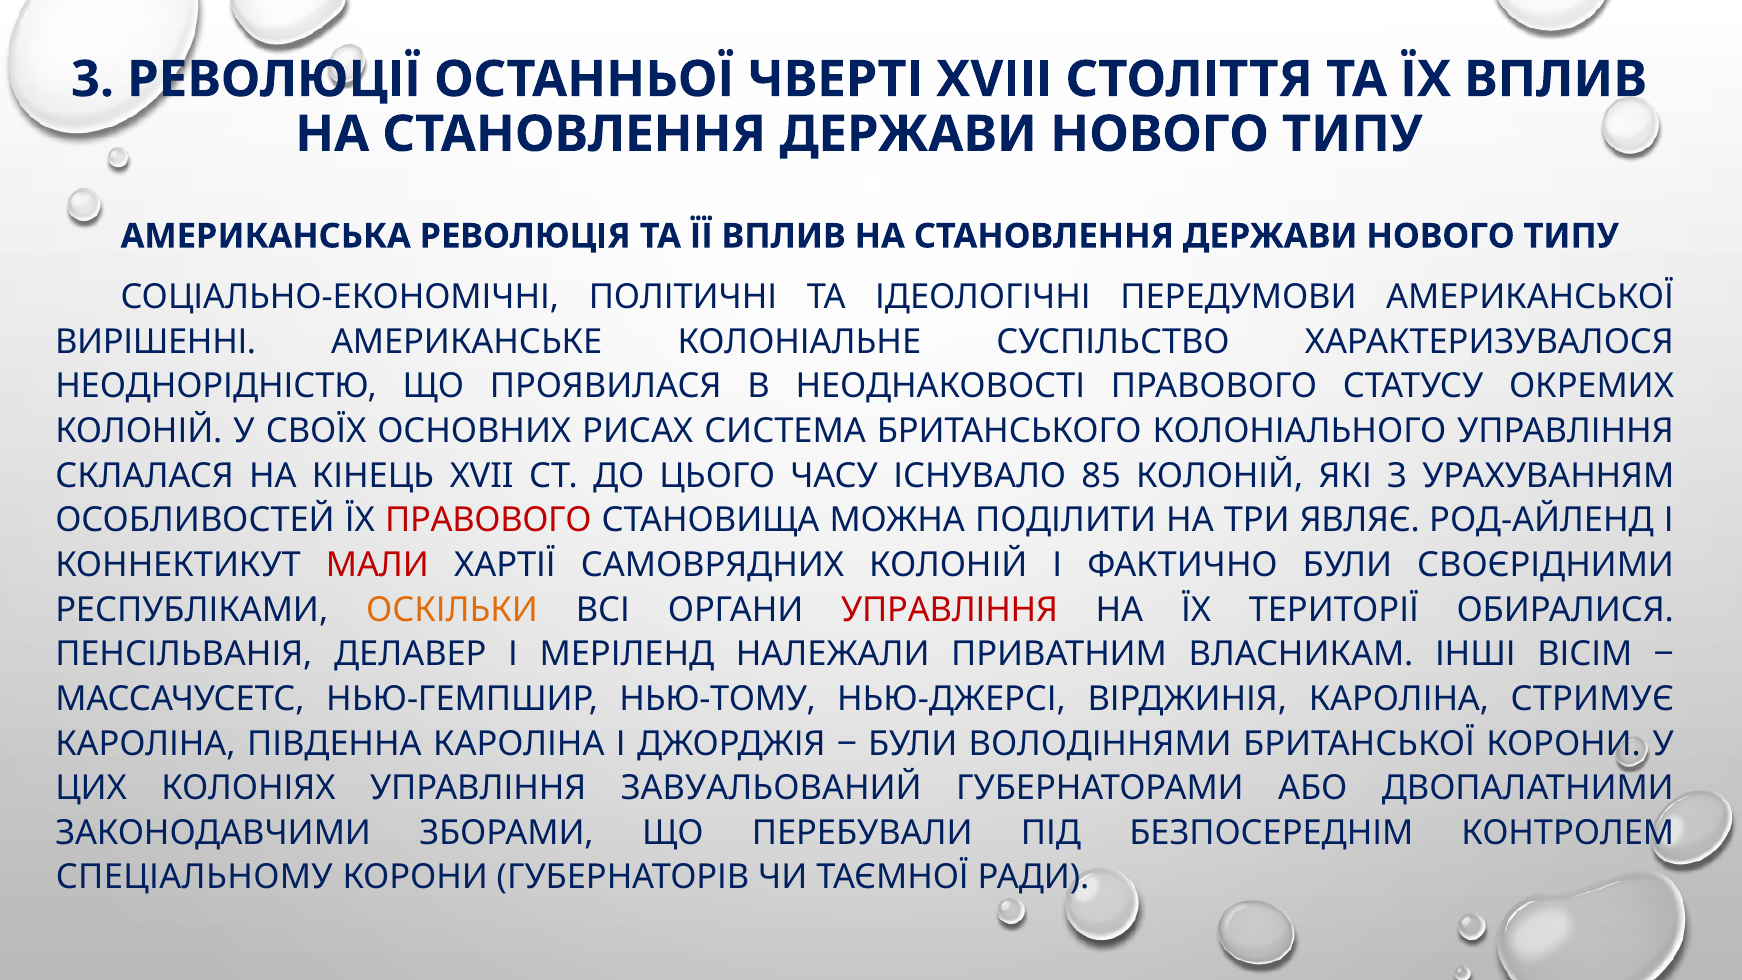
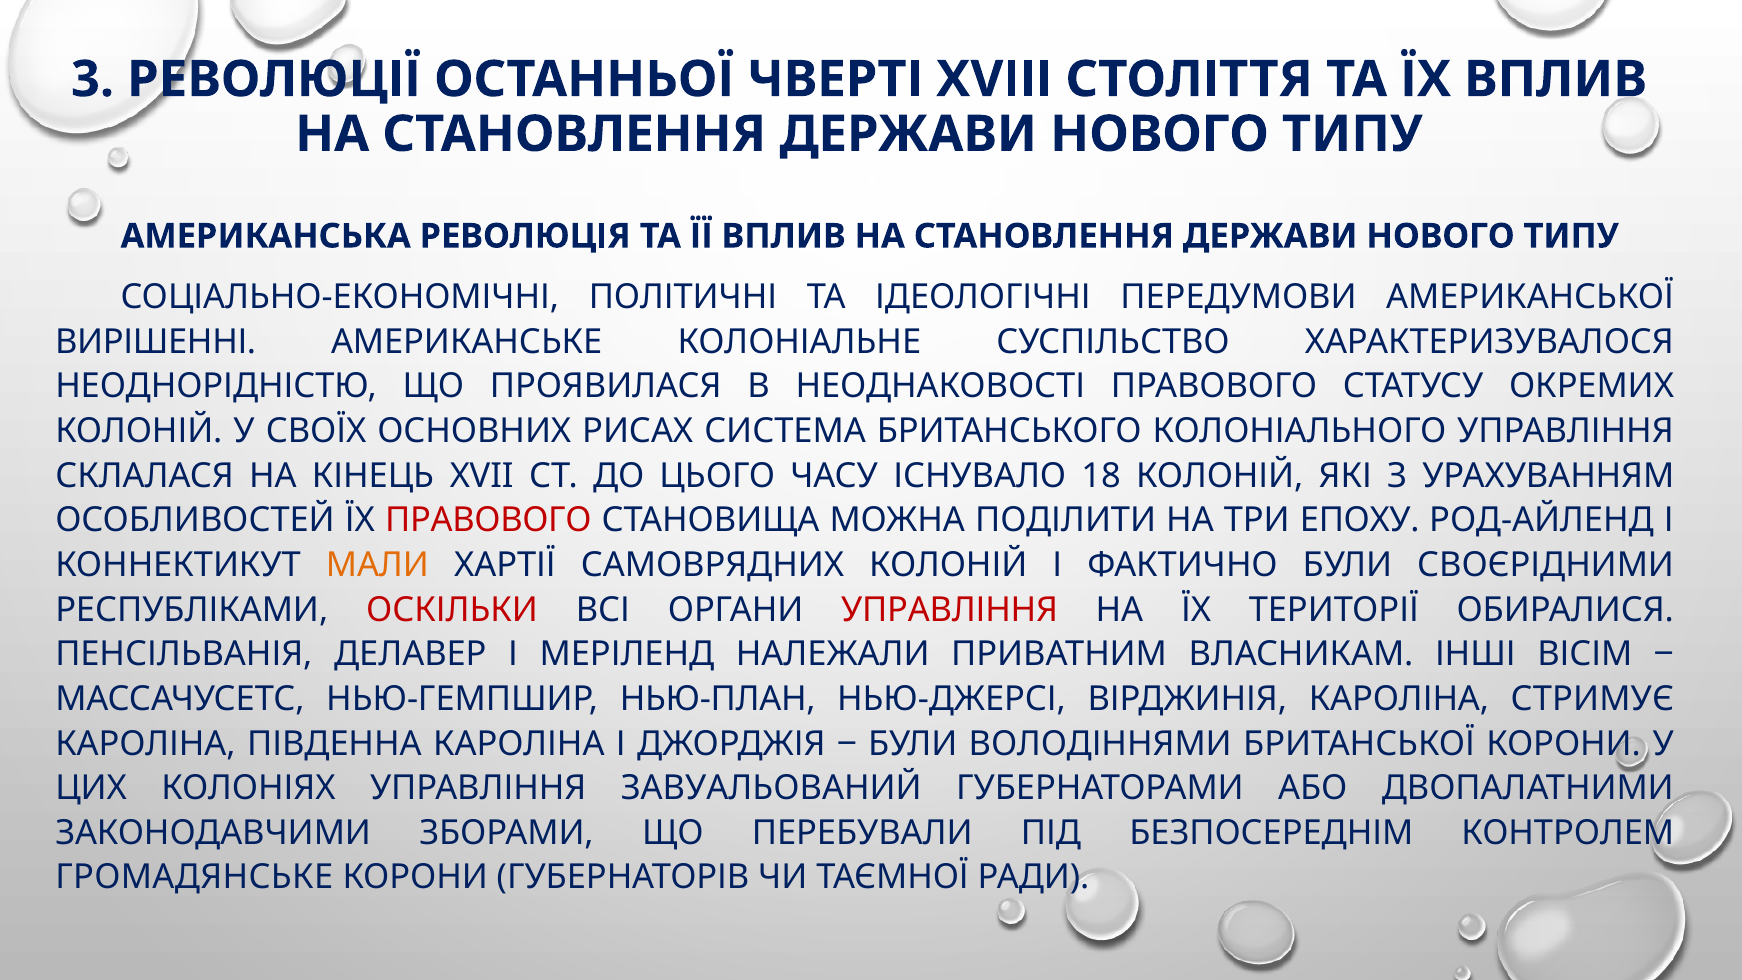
85: 85 -> 18
ЯВЛЯЄ: ЯВЛЯЄ -> ЕПОХУ
МАЛИ colour: red -> orange
ОСКІЛЬКИ colour: orange -> red
НЬЮ-ТОМУ: НЬЮ-ТОМУ -> НЬЮ-ПЛАН
СПЕЦІАЛЬНОМУ: СПЕЦІАЛЬНОМУ -> ГРОМАДЯНСЬКЕ
